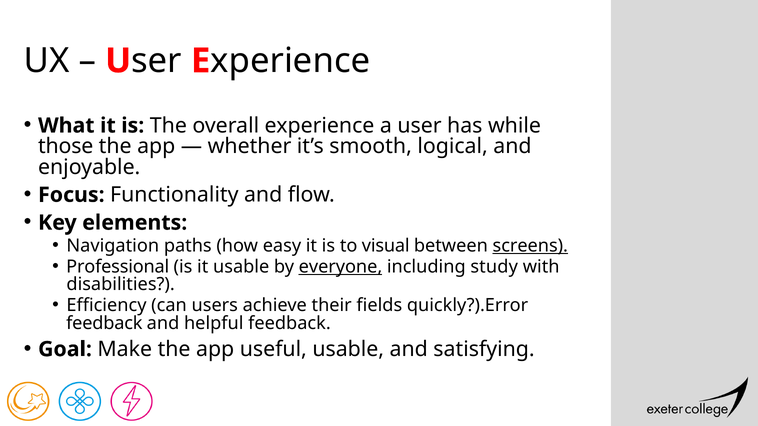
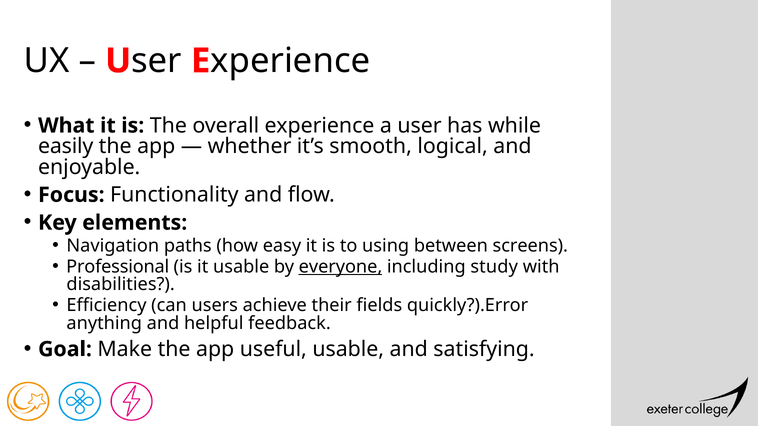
those: those -> easily
visual: visual -> using
screens underline: present -> none
feedback at (104, 323): feedback -> anything
